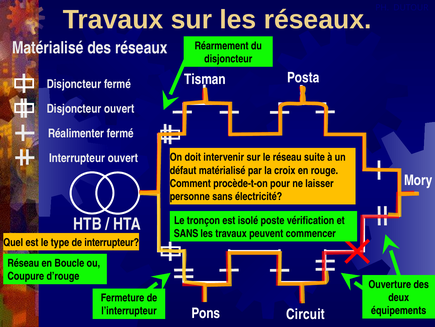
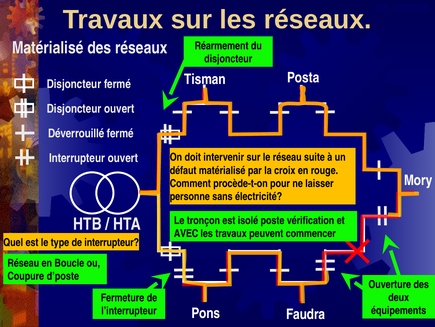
Réalimenter: Réalimenter -> Déverrouillé
SANS at (186, 233): SANS -> AVEC
d’rouge: d’rouge -> d’poste
Circuit: Circuit -> Faudra
